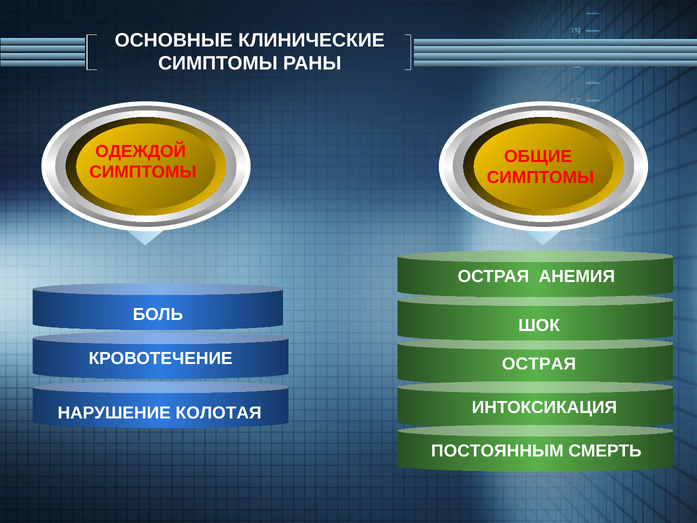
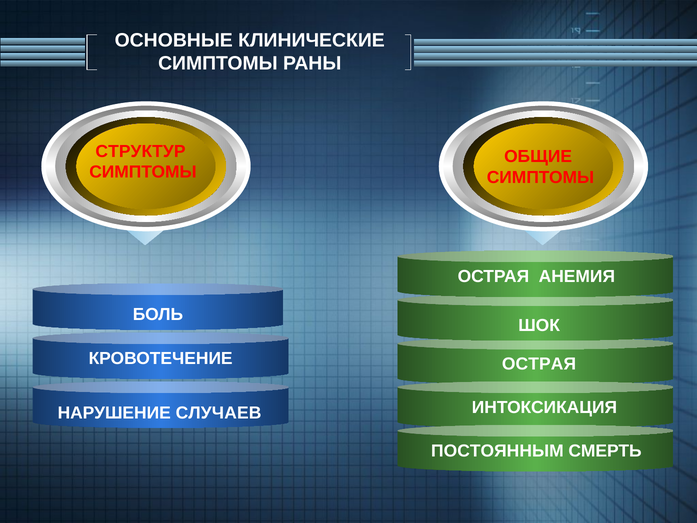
ОДЕЖДОЙ: ОДЕЖДОЙ -> СТРУКТУР
КОЛОТАЯ: КОЛОТАЯ -> СЛУЧАЕВ
